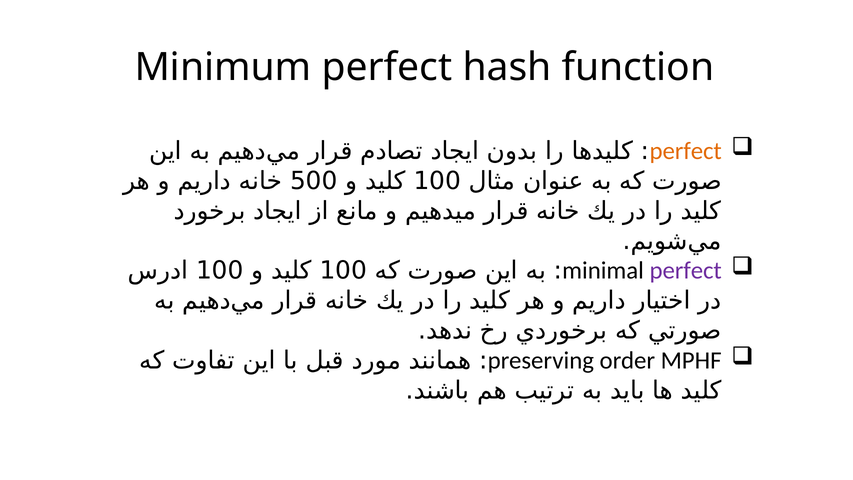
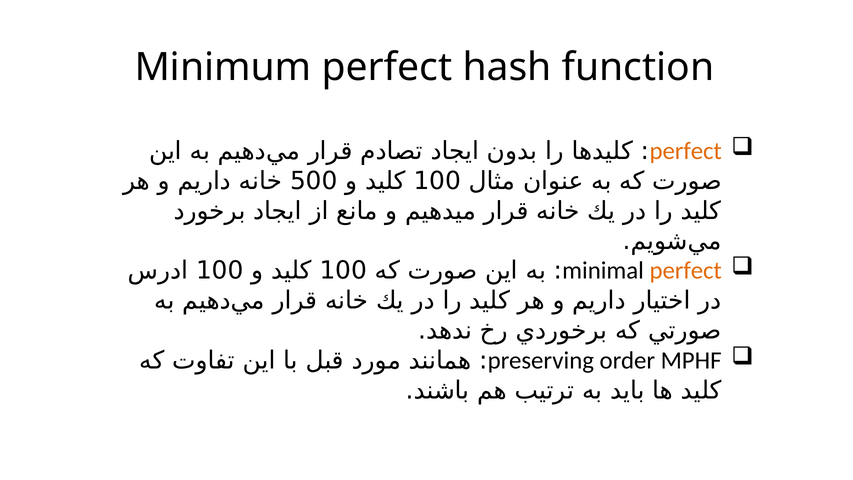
perfect at (686, 271) colour: purple -> orange
